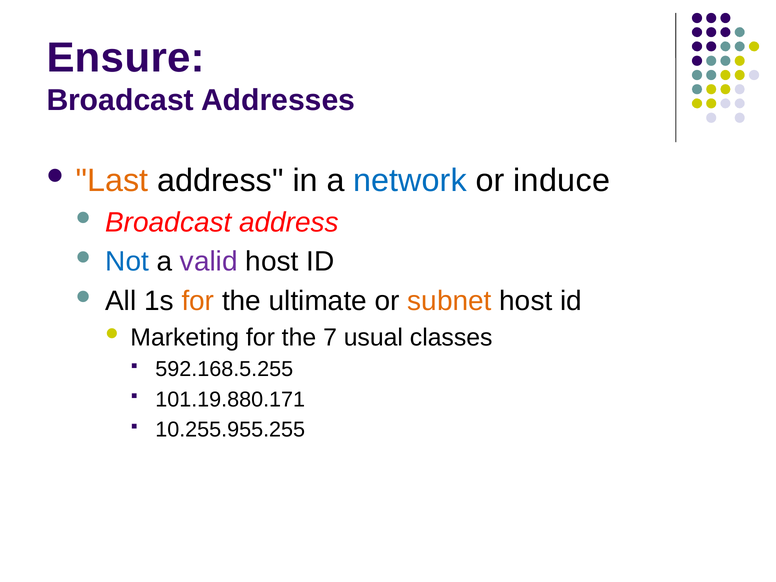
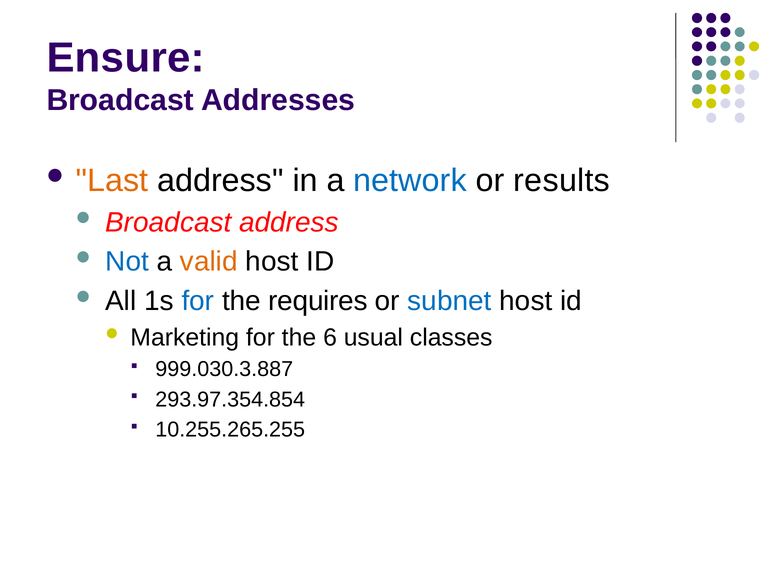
induce: induce -> results
valid colour: purple -> orange
for at (198, 301) colour: orange -> blue
ultimate: ultimate -> requires
subnet colour: orange -> blue
7: 7 -> 6
592.168.5.255: 592.168.5.255 -> 999.030.3.887
101.19.880.171: 101.19.880.171 -> 293.97.354.854
10.255.955.255: 10.255.955.255 -> 10.255.265.255
